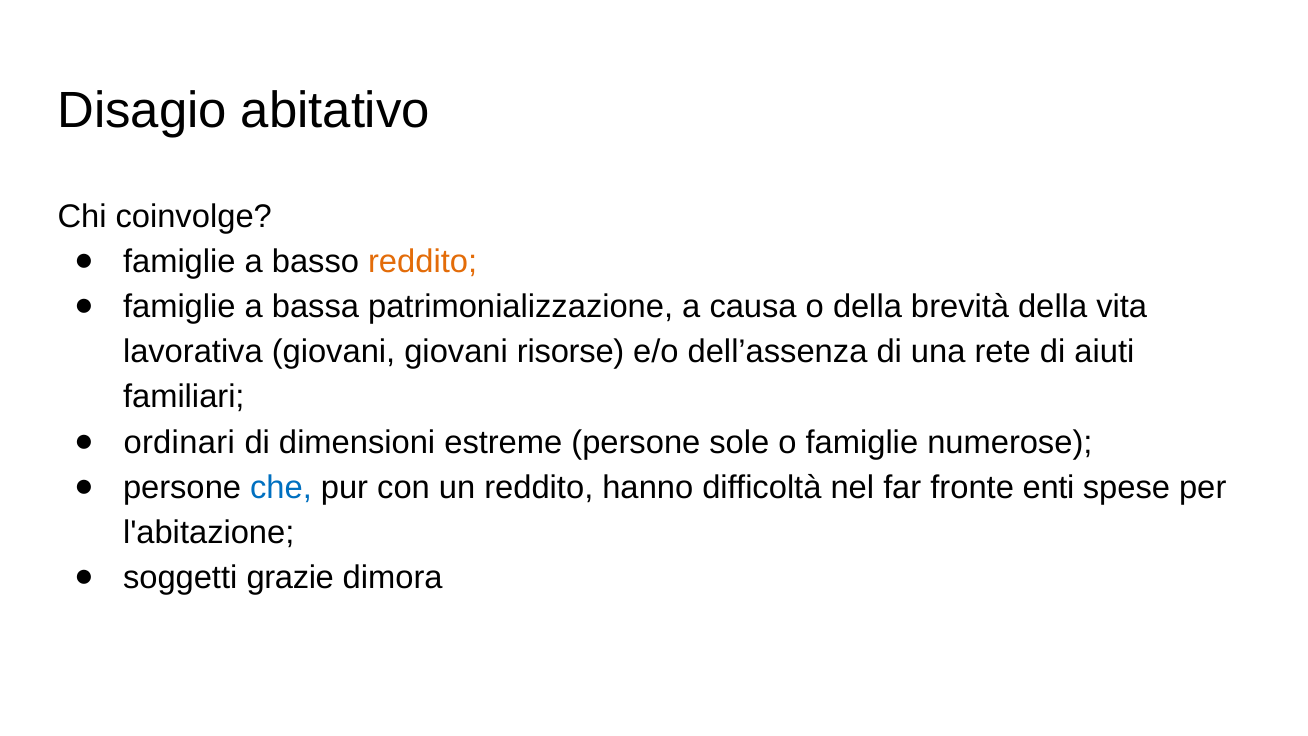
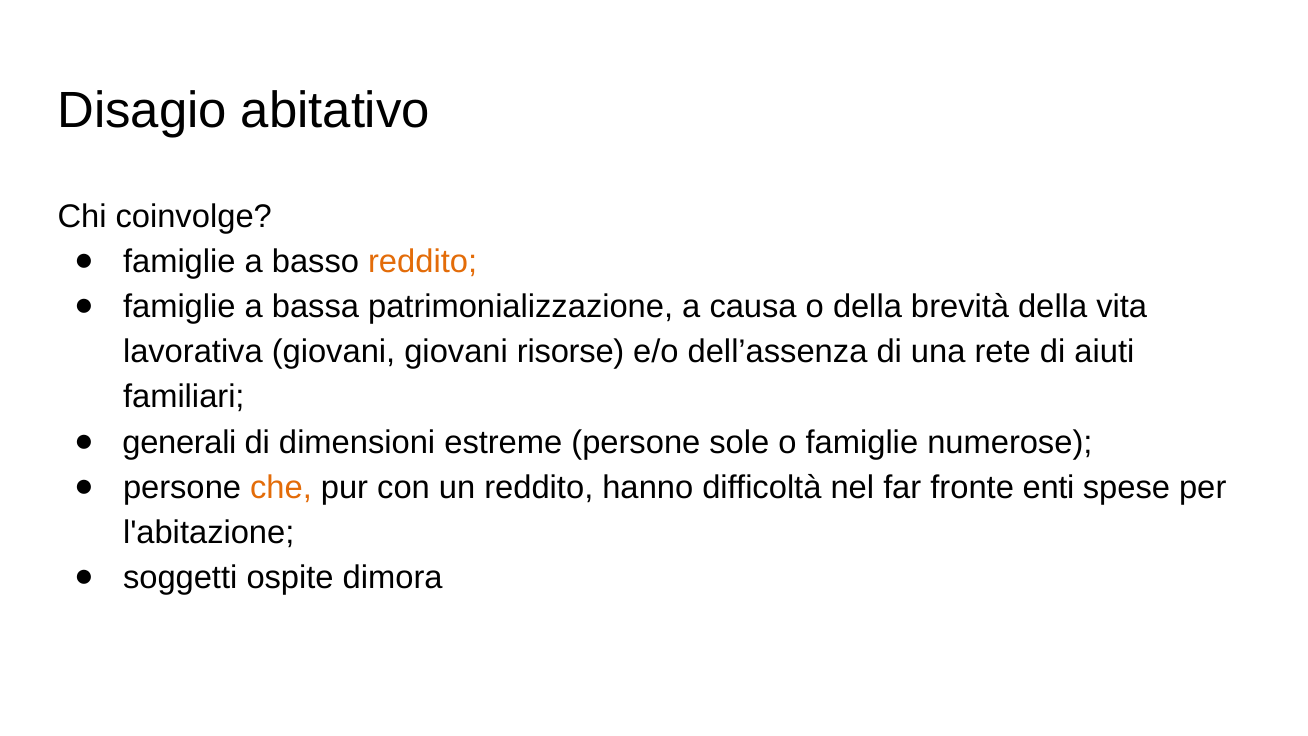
ordinari: ordinari -> generali
che colour: blue -> orange
grazie: grazie -> ospite
